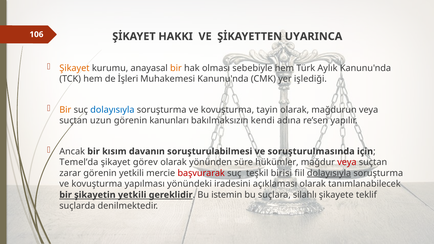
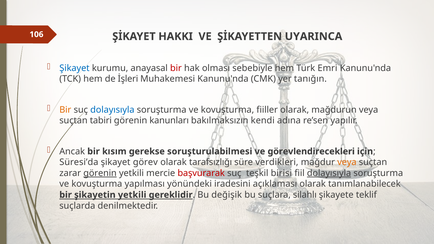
Şikayet at (74, 68) colour: orange -> blue
bir at (176, 68) colour: orange -> red
Aylık: Aylık -> Emri
işlediği: işlediği -> tanığın
tayin: tayin -> fiiller
uzun: uzun -> tabiri
davanın: davanın -> gerekse
soruşturulmasında: soruşturulmasında -> görevlendirecekleri
Temel’da: Temel’da -> Süresi’da
yönünden: yönünden -> tarafsızlığı
hükümler: hükümler -> verdikleri
veya at (347, 162) colour: red -> orange
görenin at (100, 173) underline: none -> present
istemin: istemin -> değişik
